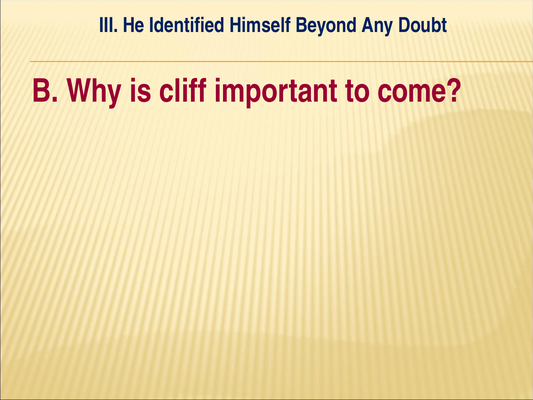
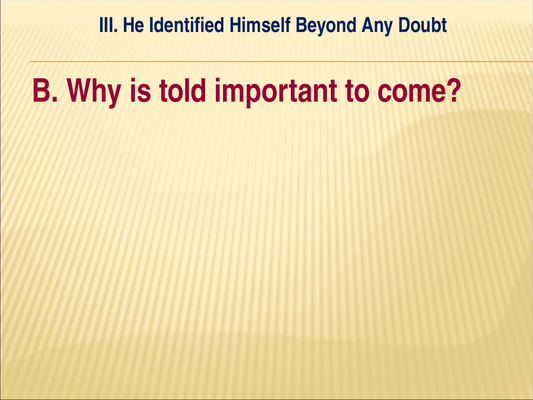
cliff: cliff -> told
